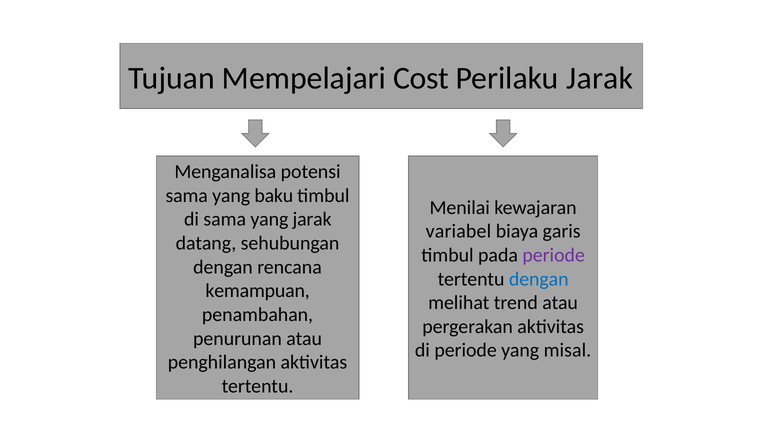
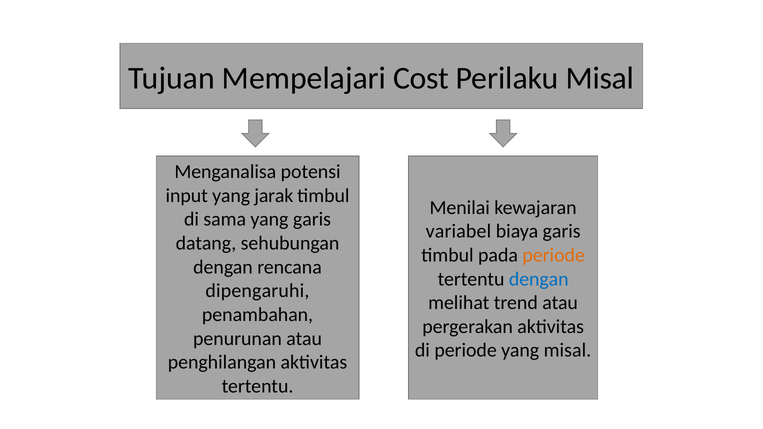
Perilaku Jarak: Jarak -> Misal
sama at (187, 196): sama -> input
baku: baku -> jarak
yang jarak: jarak -> garis
periode at (554, 255) colour: purple -> orange
kemampuan: kemampuan -> dipengaruhi
